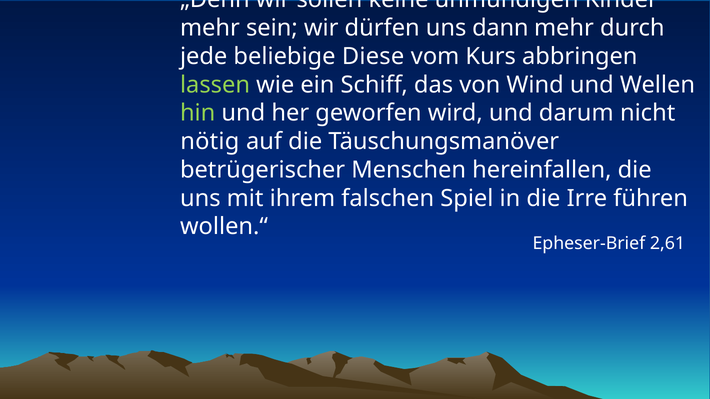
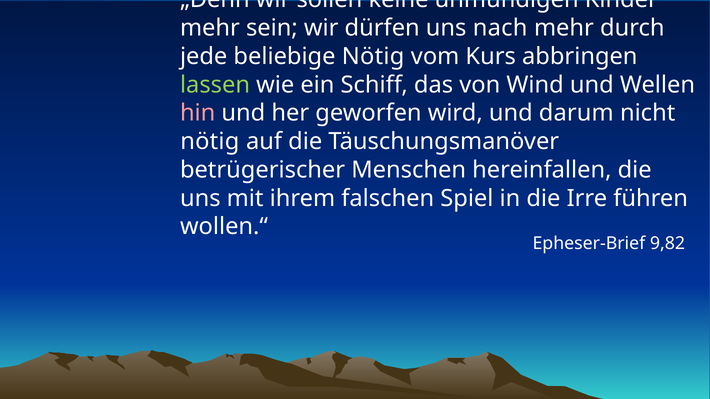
dann: dann -> nach
beliebige Diese: Diese -> Nötig
hin colour: light green -> pink
2,61: 2,61 -> 9,82
